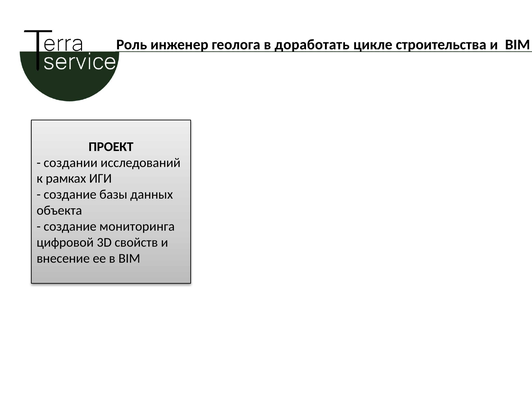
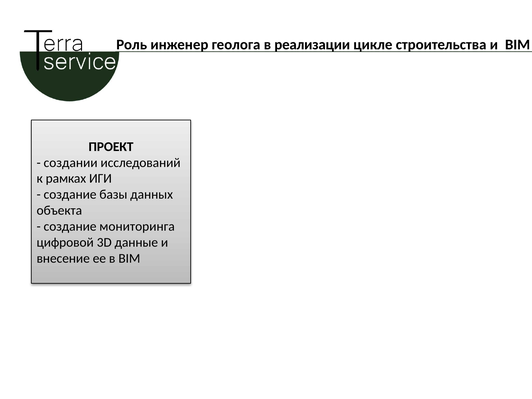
доработать: доработать -> реализации
свойств: свойств -> данные
